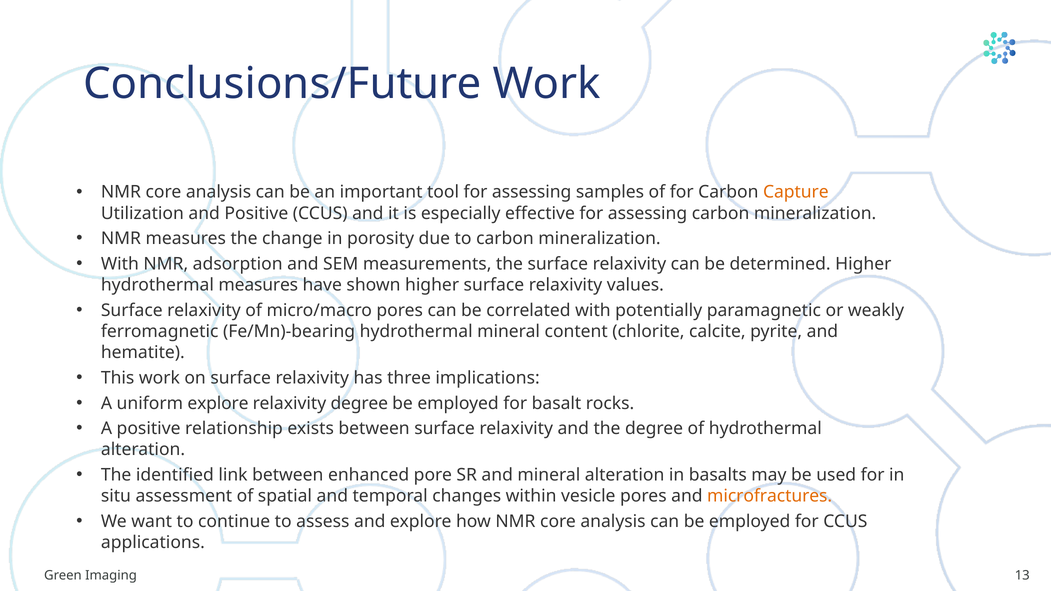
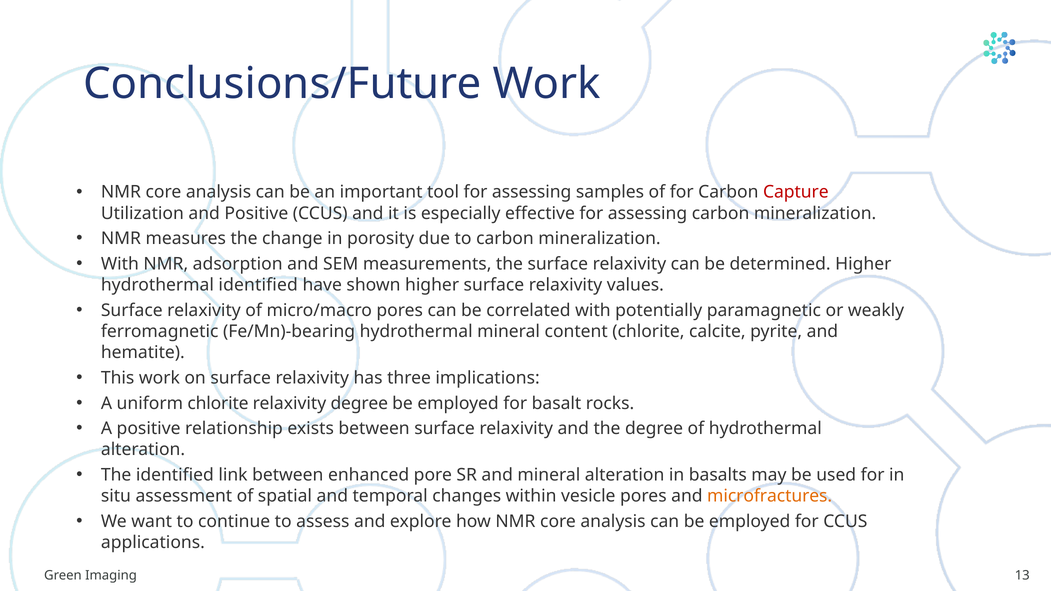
Capture colour: orange -> red
hydrothermal measures: measures -> identified
uniform explore: explore -> chlorite
